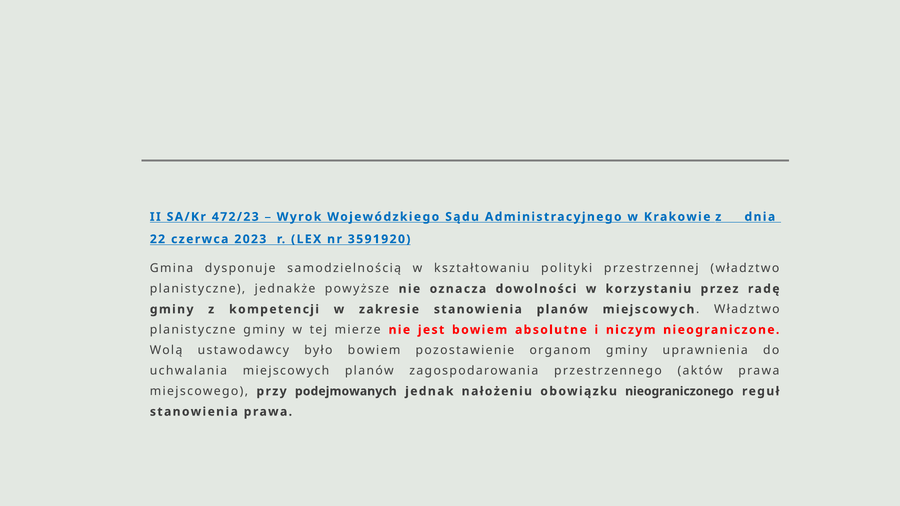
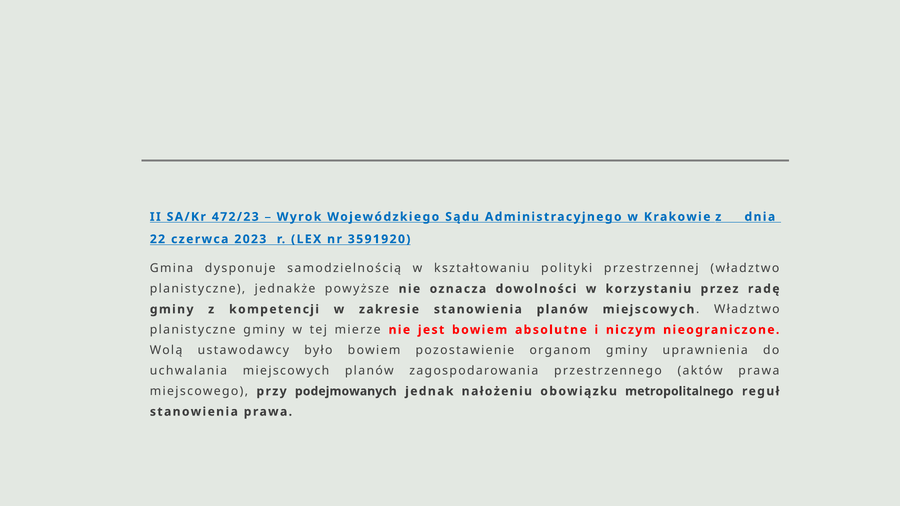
nieograniczonego: nieograniczonego -> metropolitalnego
